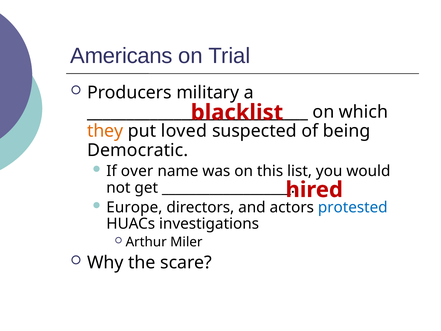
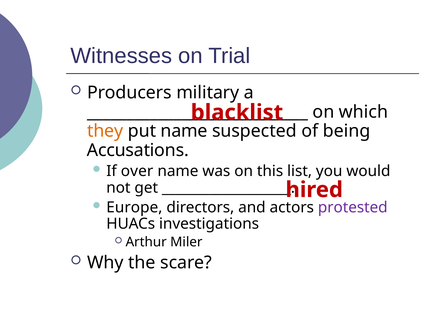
Americans: Americans -> Witnesses
put loved: loved -> name
Democratic: Democratic -> Accusations
protested colour: blue -> purple
